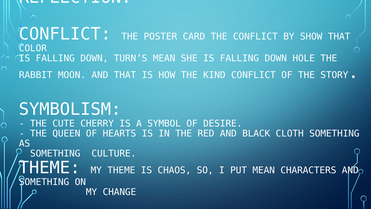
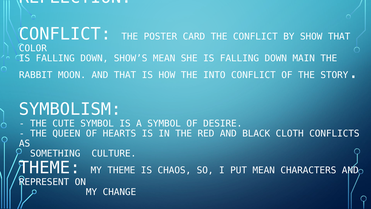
TURN’S: TURN’S -> SHOW’S
HOLE: HOLE -> MAIN
KIND: KIND -> INTO
CUTE CHERRY: CHERRY -> SYMBOL
CLOTH SOMETHING: SOMETHING -> CONFLICTS
SOMETHING at (44, 182): SOMETHING -> REPRESENT
